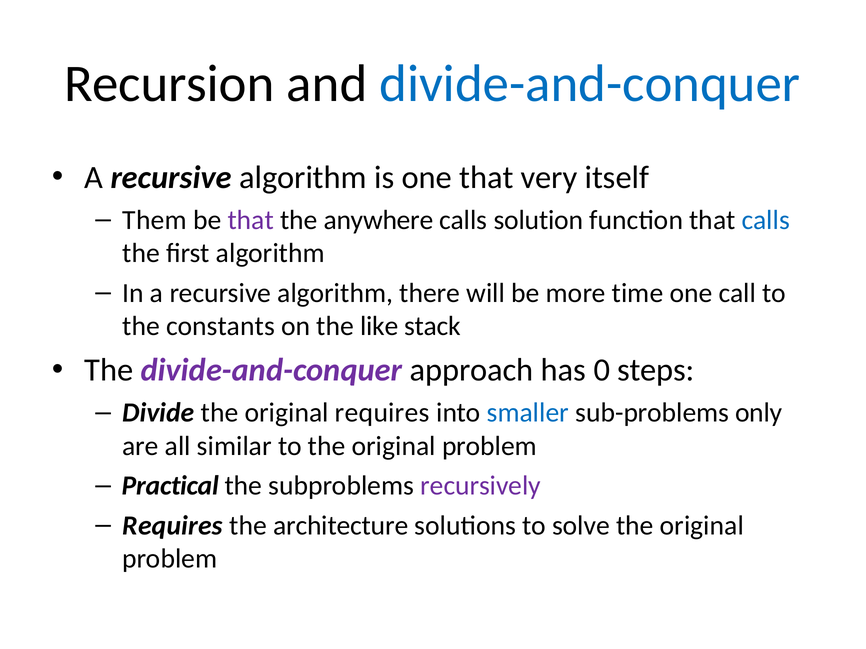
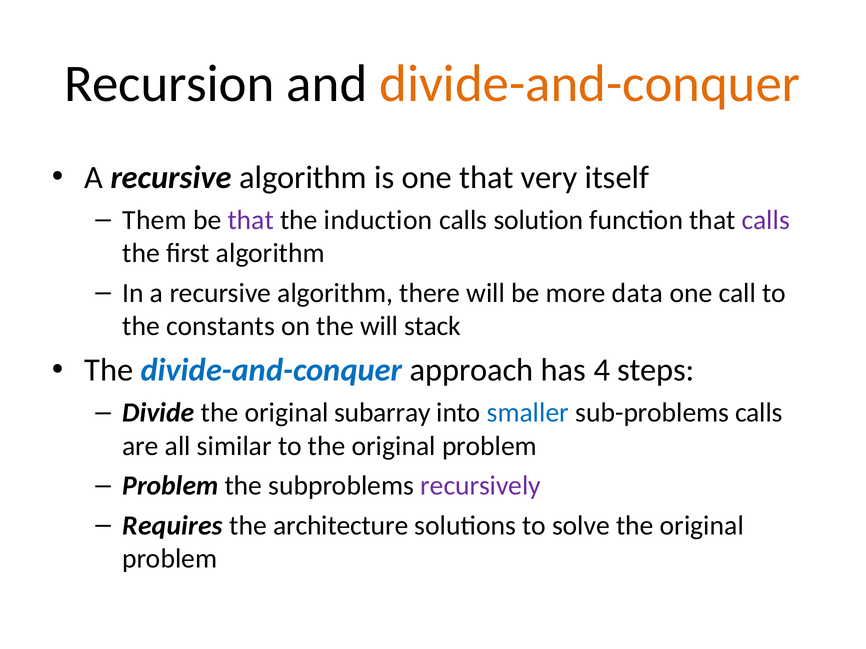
divide-and-conquer at (590, 84) colour: blue -> orange
anywhere: anywhere -> induction
calls at (766, 220) colour: blue -> purple
time: time -> data
the like: like -> will
divide-and-conquer at (271, 371) colour: purple -> blue
0: 0 -> 4
original requires: requires -> subarray
sub-problems only: only -> calls
Practical at (170, 486): Practical -> Problem
